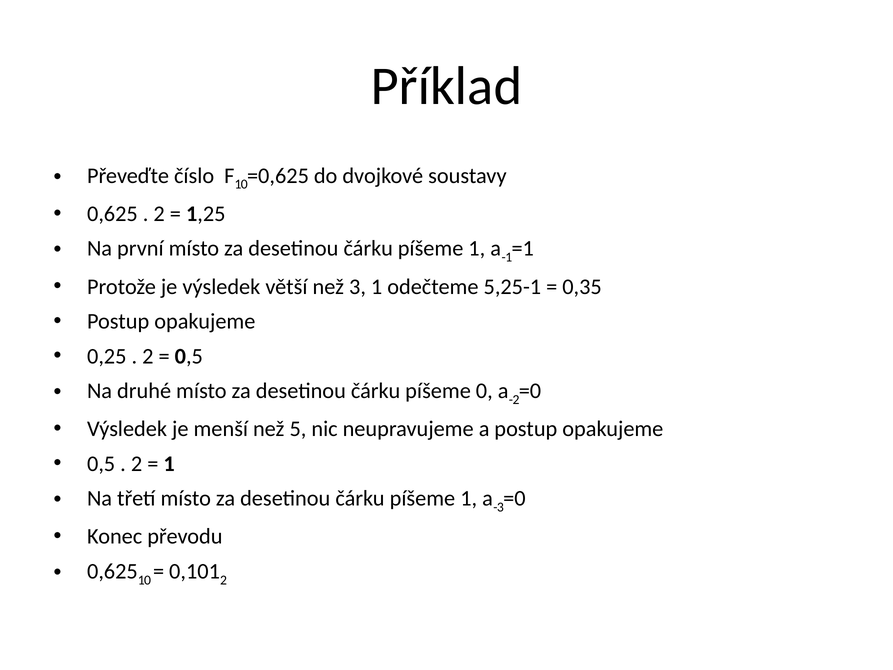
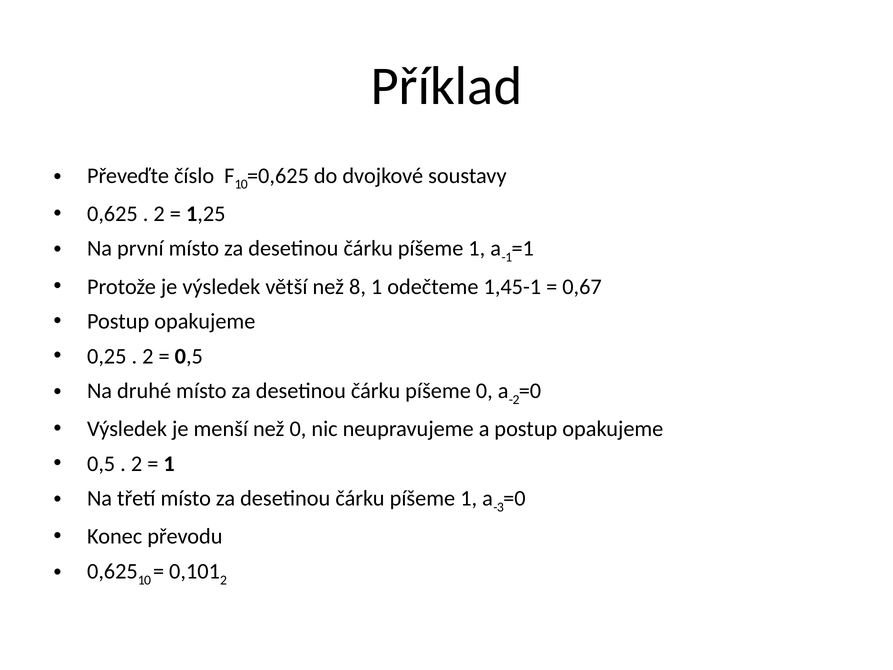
3: 3 -> 8
5,25-1: 5,25-1 -> 1,45-1
0,35: 0,35 -> 0,67
než 5: 5 -> 0
